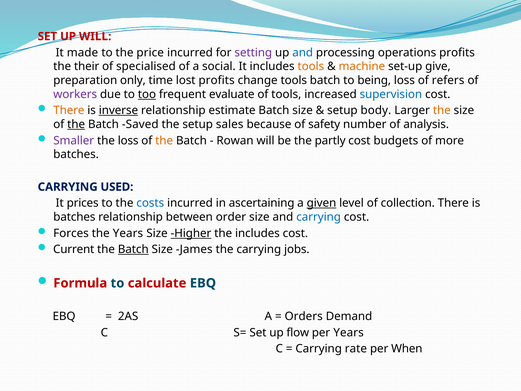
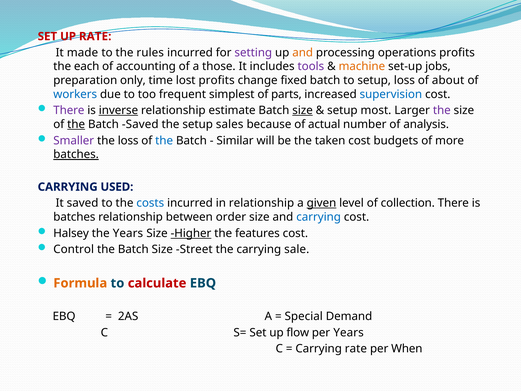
UP WILL: WILL -> RATE
price: price -> rules
and at (303, 53) colour: blue -> orange
their: their -> each
specialised: specialised -> accounting
social: social -> those
tools at (311, 66) colour: orange -> purple
give: give -> jobs
change tools: tools -> fixed
to being: being -> setup
refers: refers -> about
workers colour: purple -> blue
too underline: present -> none
evaluate: evaluate -> simplest
of tools: tools -> parts
There at (69, 110) colour: orange -> purple
size at (303, 110) underline: none -> present
body: body -> most
the at (442, 110) colour: orange -> purple
safety: safety -> actual
the at (164, 141) colour: orange -> blue
Rowan: Rowan -> Similar
partly: partly -> taken
batches at (76, 154) underline: none -> present
It prices: prices -> saved
in ascertaining: ascertaining -> relationship
Forces: Forces -> Halsey
the includes: includes -> features
Current: Current -> Control
Batch at (133, 249) underline: present -> none
James: James -> Street
jobs: jobs -> sale
Formula colour: red -> orange
Orders: Orders -> Special
